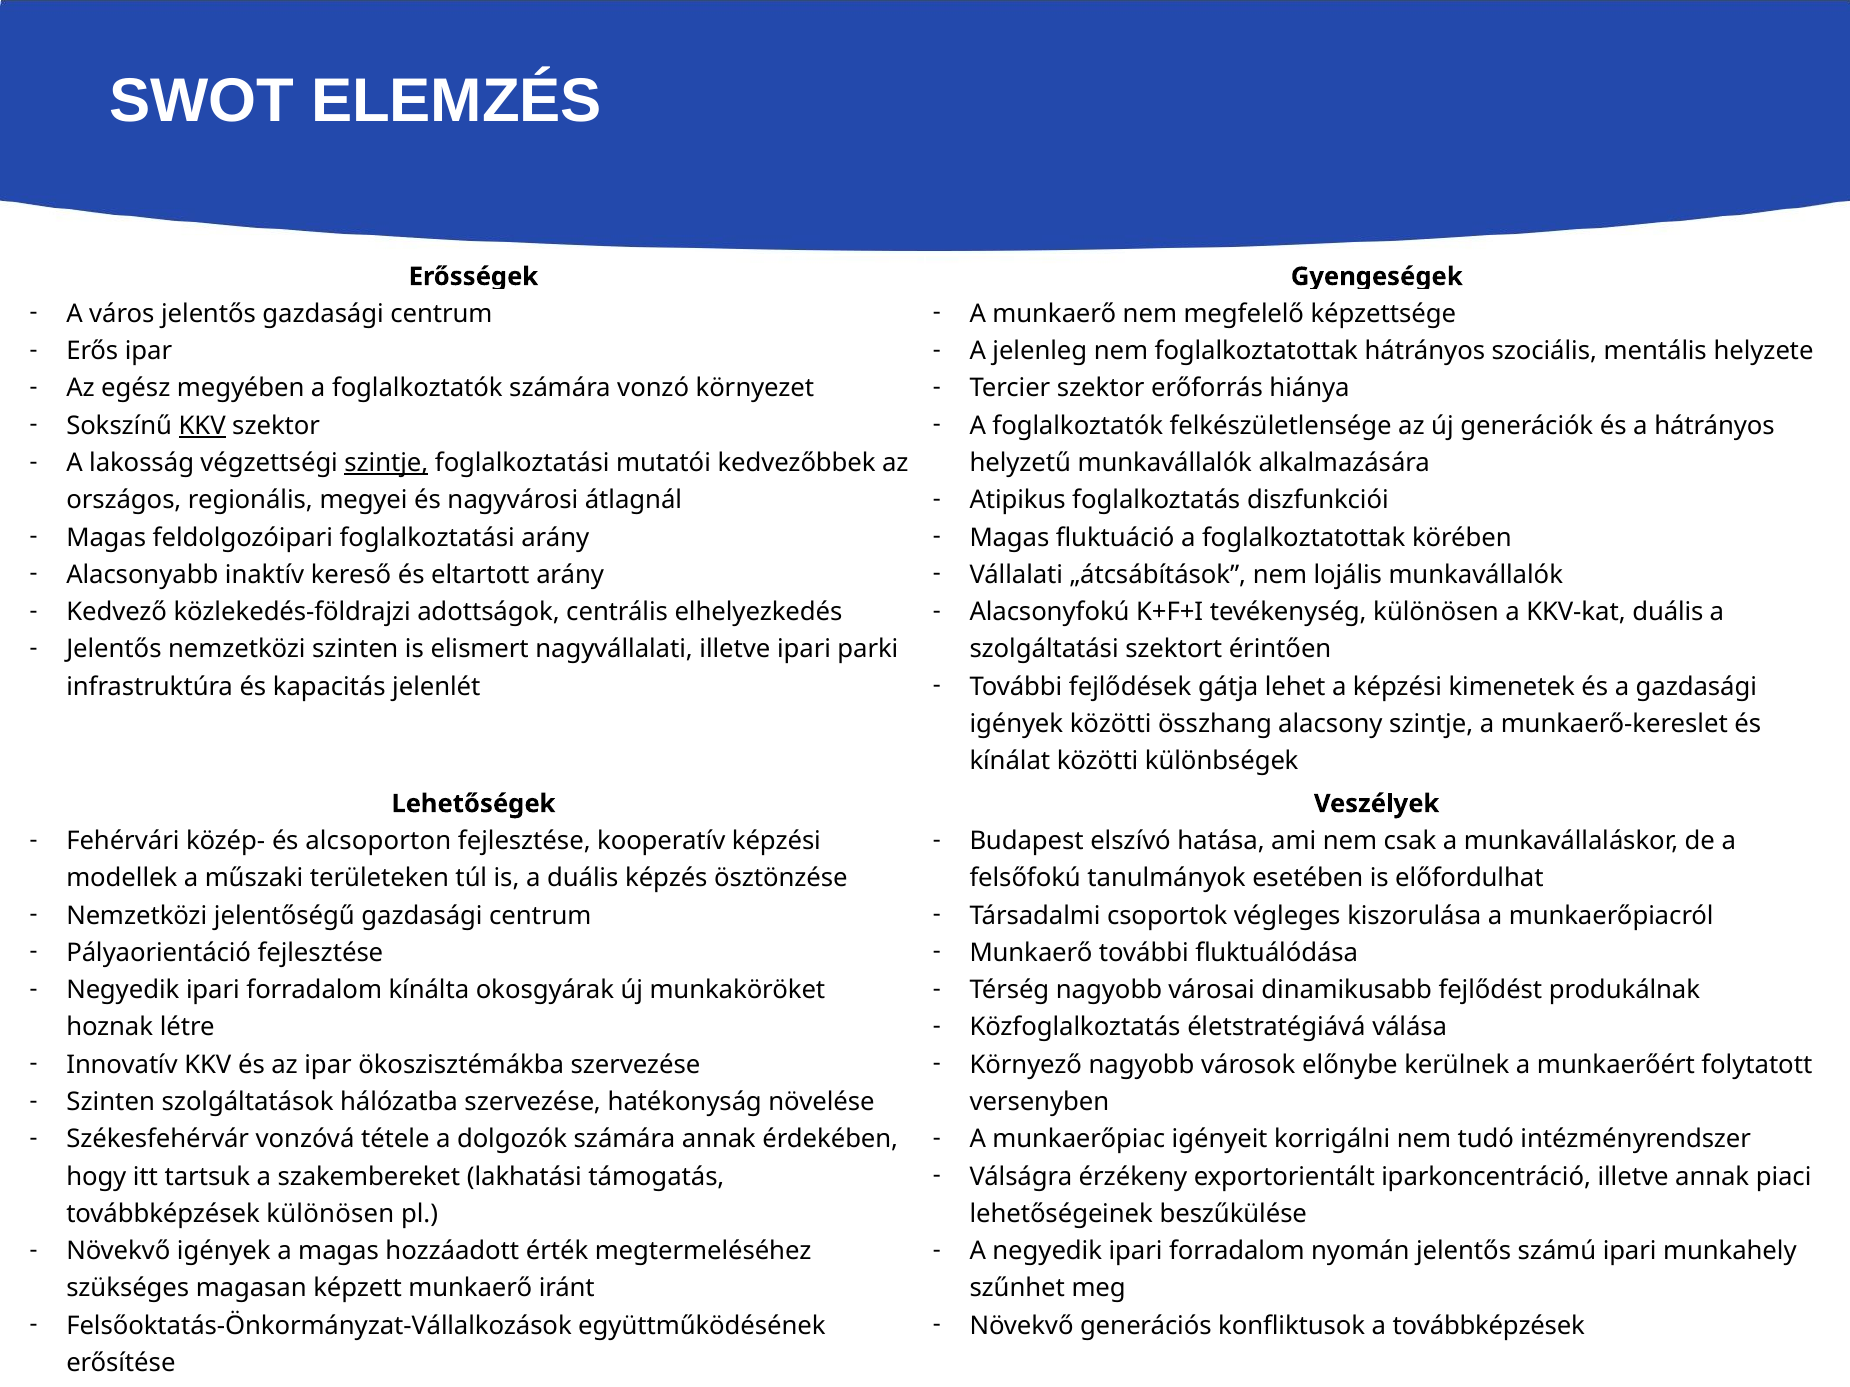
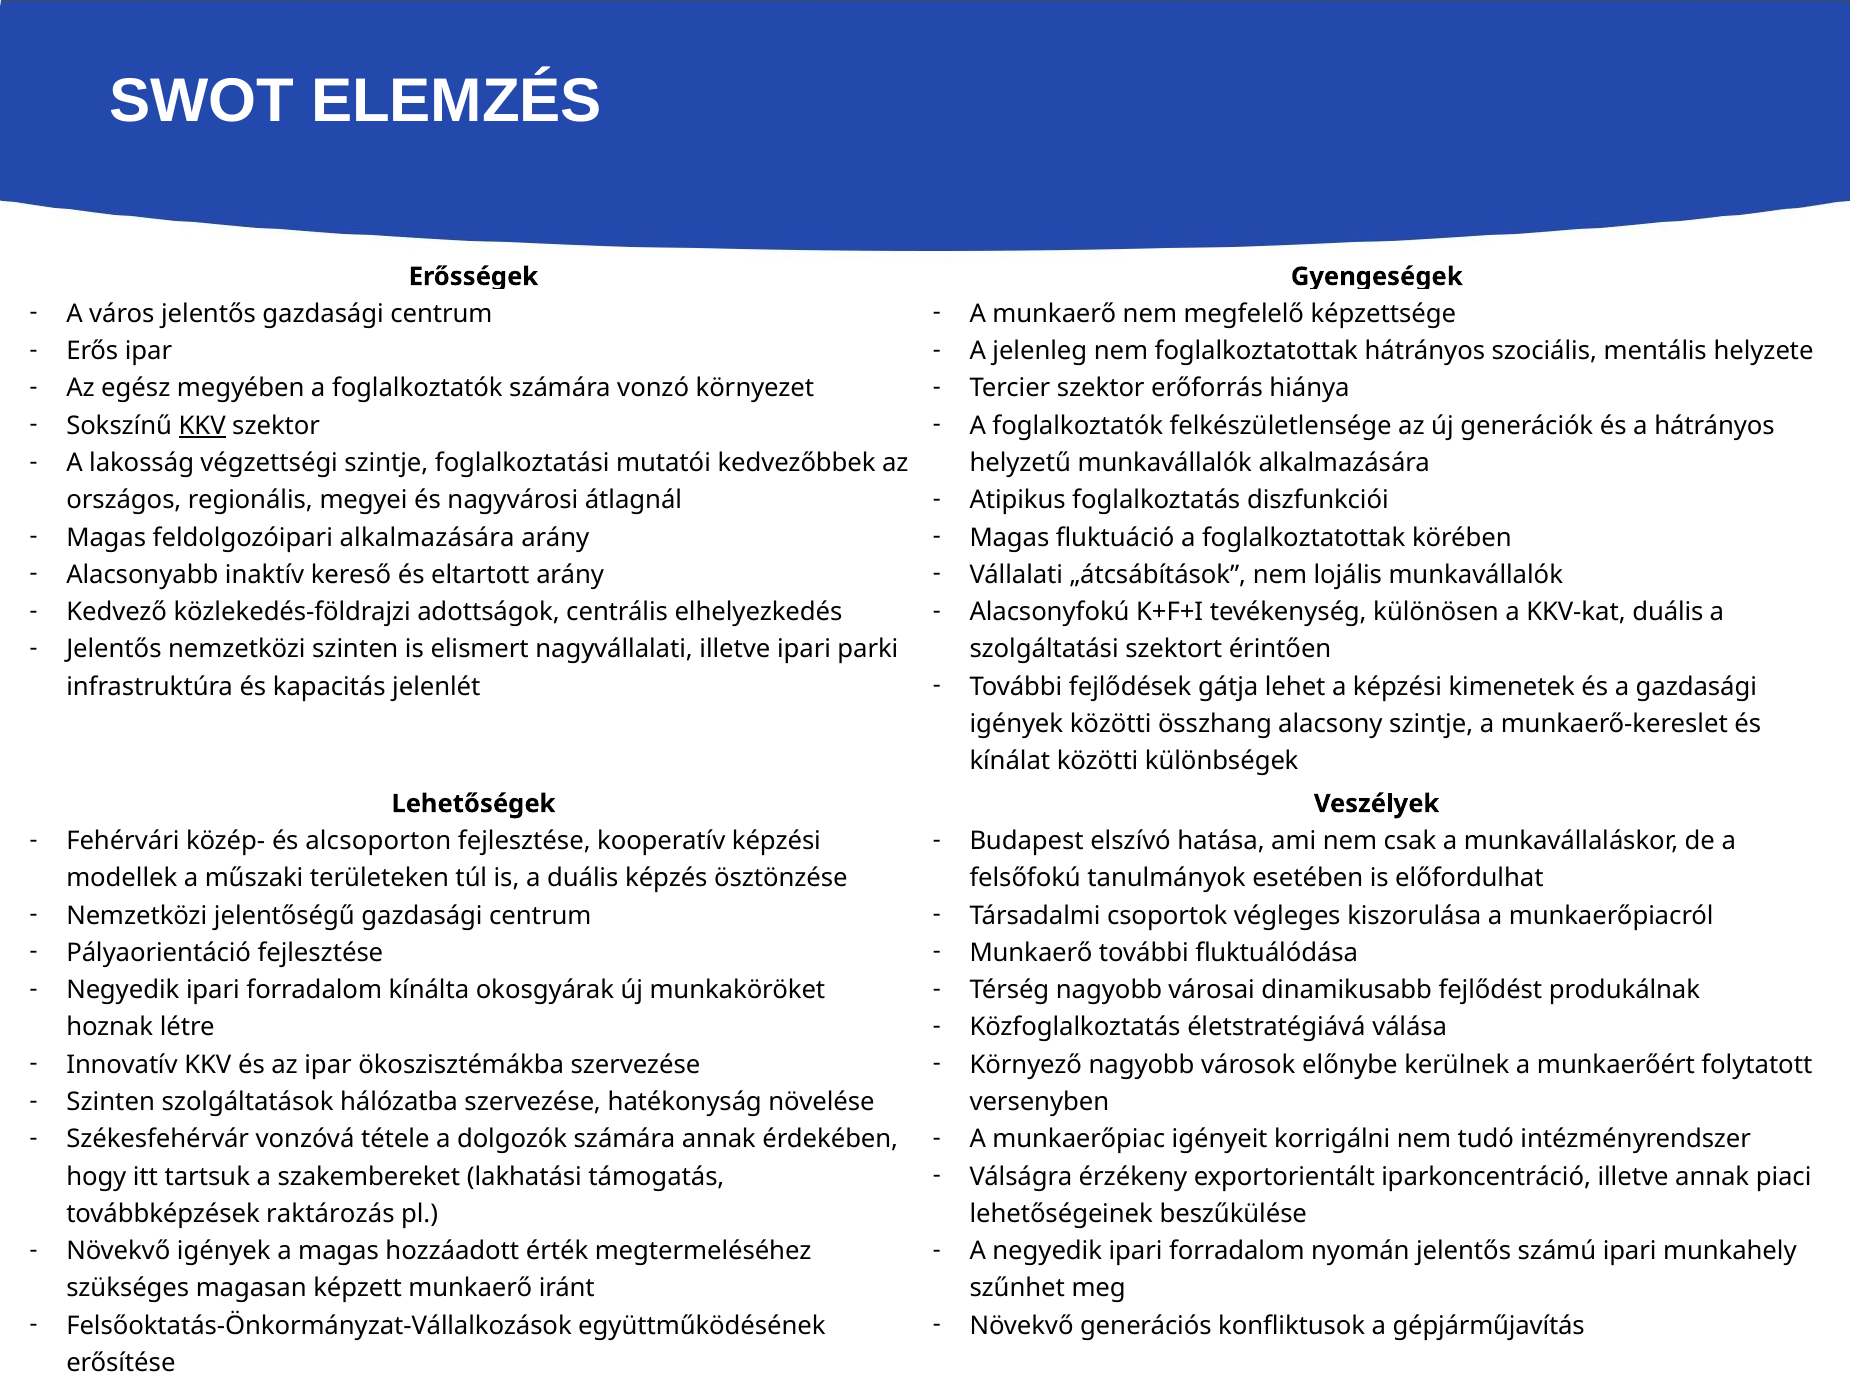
szintje at (386, 463) underline: present -> none
feldolgozóipari foglalkoztatási: foglalkoztatási -> alkalmazására
továbbképzések különösen: különösen -> raktározás
a továbbképzések: továbbképzések -> gépjárműjavítás
